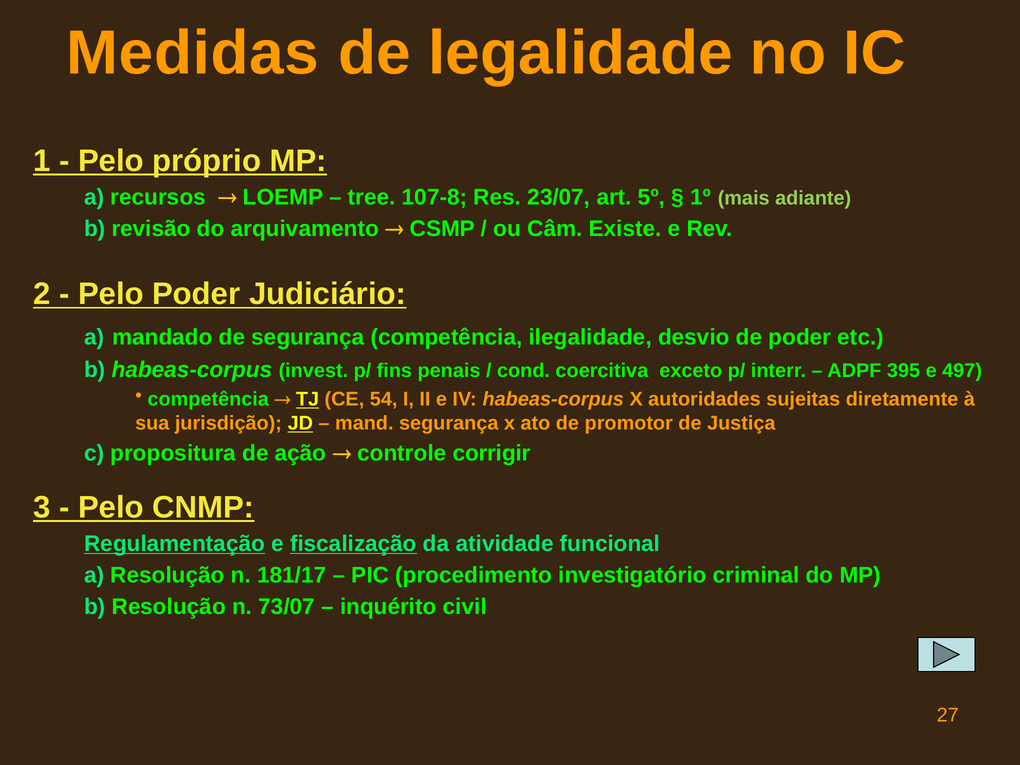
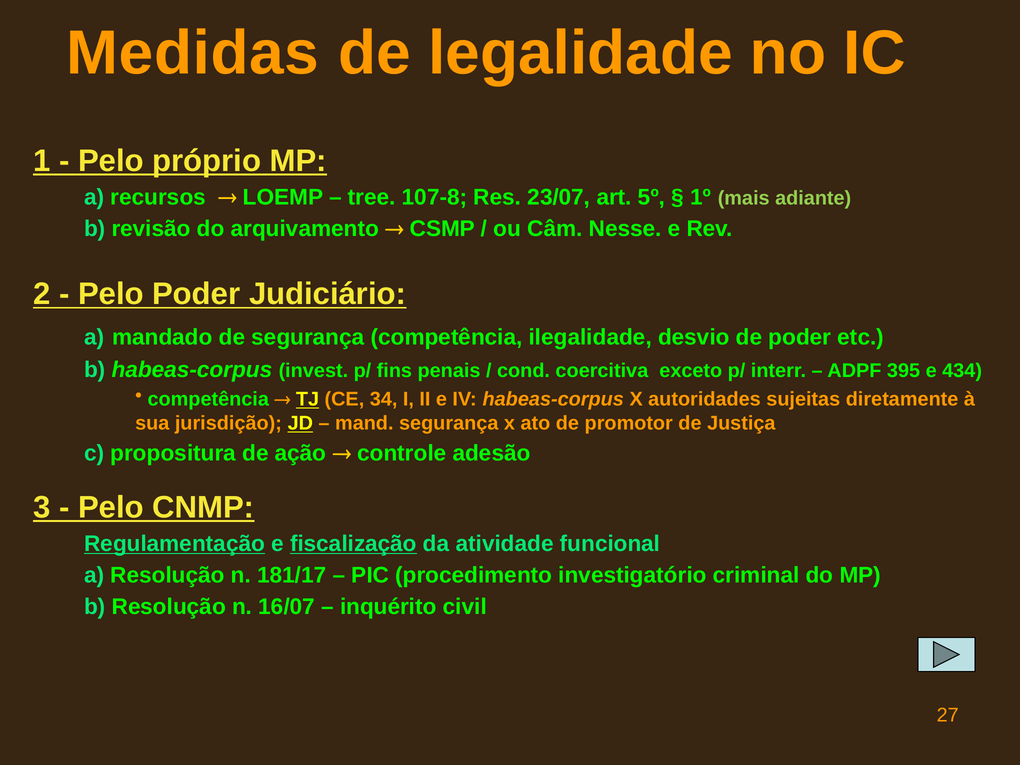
Existe: Existe -> Nesse
497: 497 -> 434
54: 54 -> 34
corrigir: corrigir -> adesão
73/07: 73/07 -> 16/07
